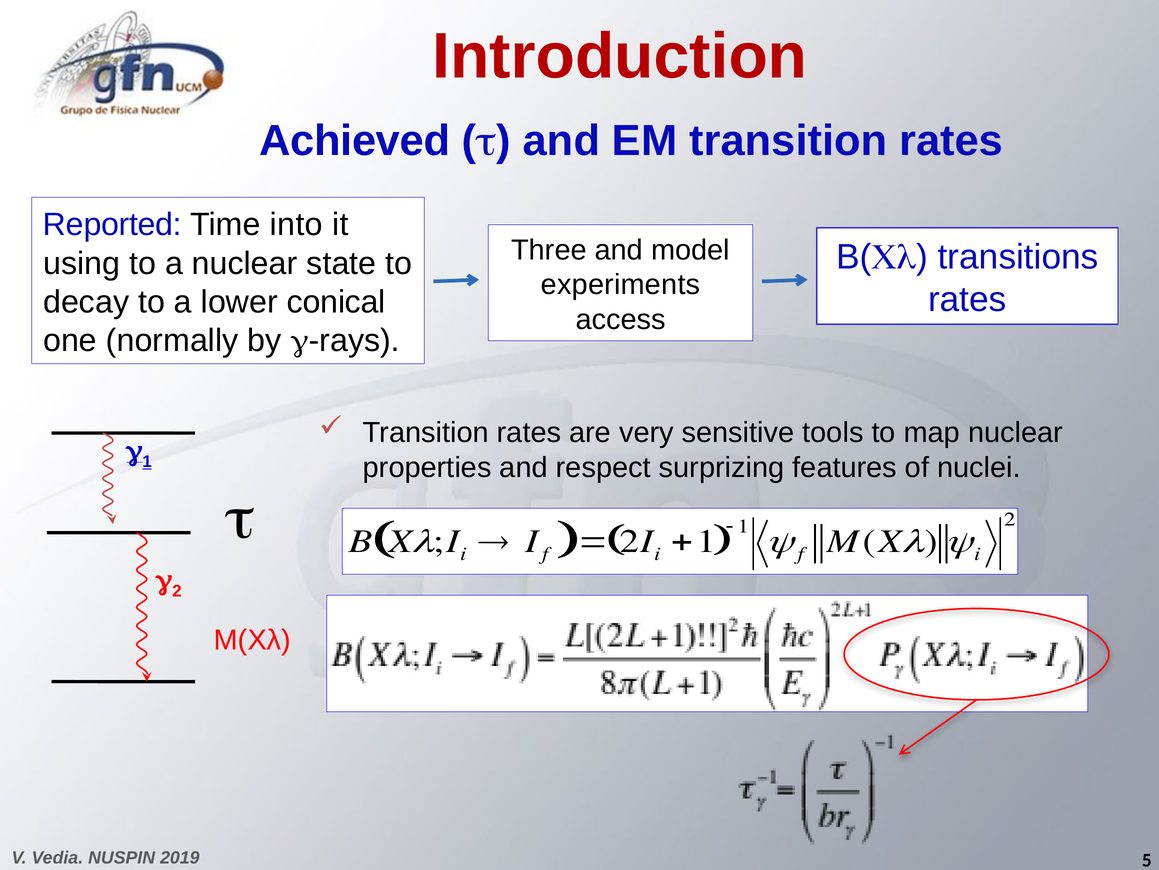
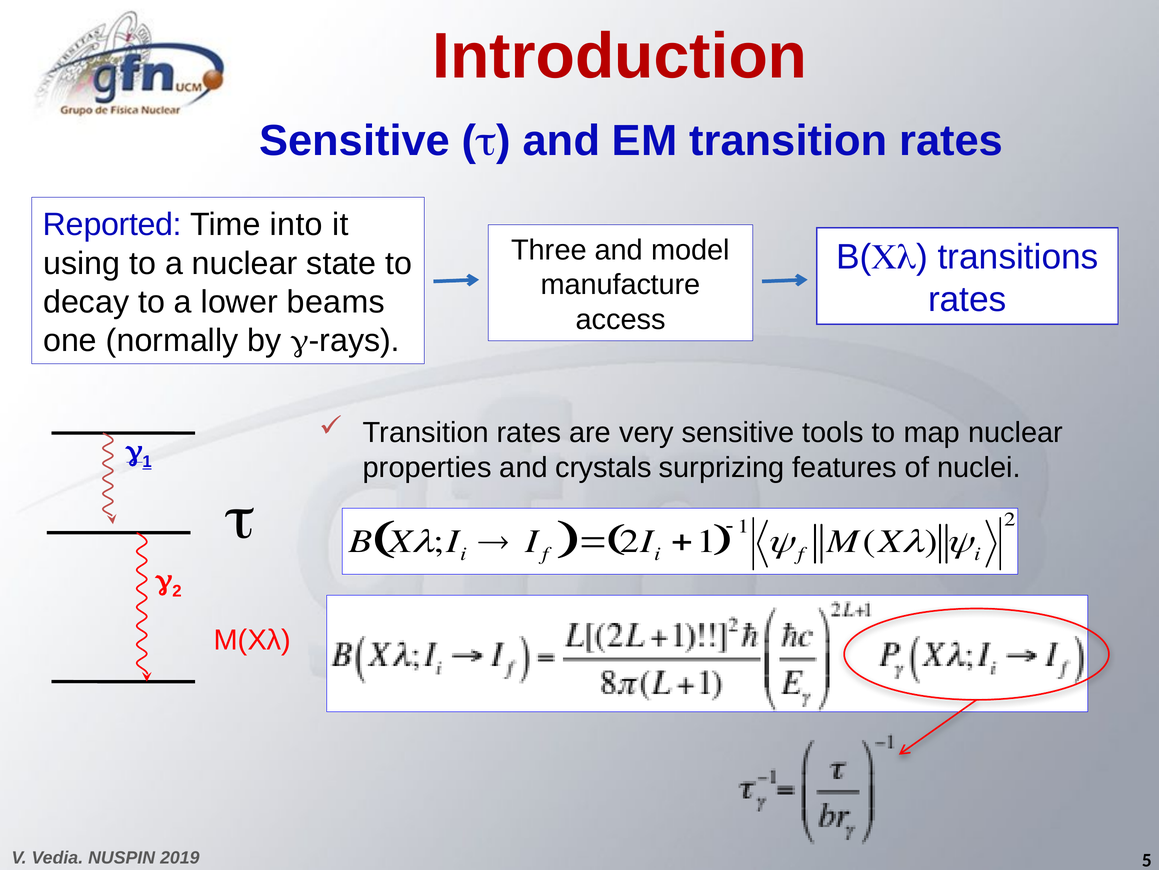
Achieved at (355, 141): Achieved -> Sensitive
experiments: experiments -> manufacture
conical: conical -> beams
respect: respect -> crystals
